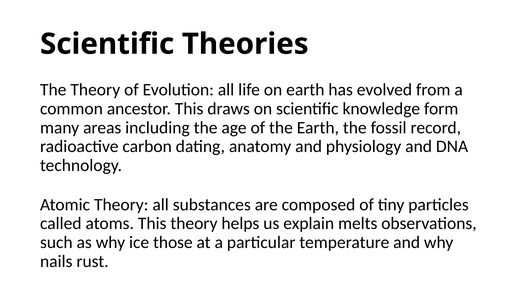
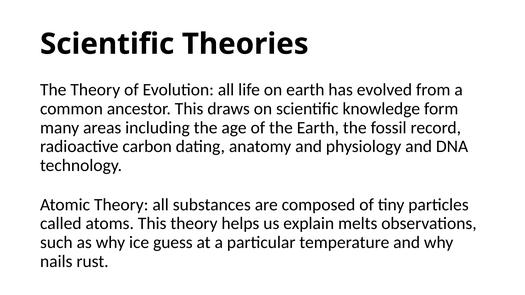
those: those -> guess
